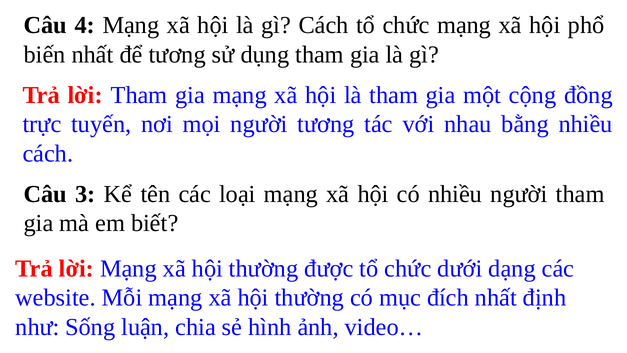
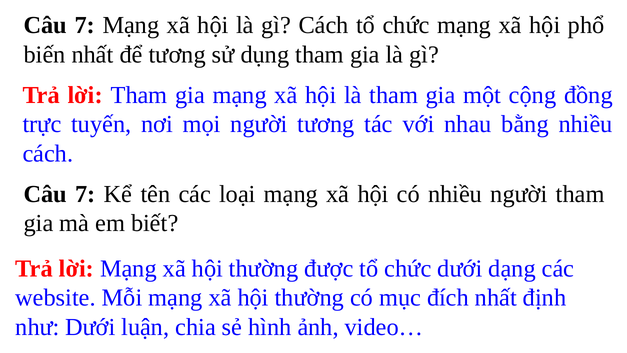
4 at (85, 25): 4 -> 7
3 at (85, 194): 3 -> 7
như Sống: Sống -> Dưới
